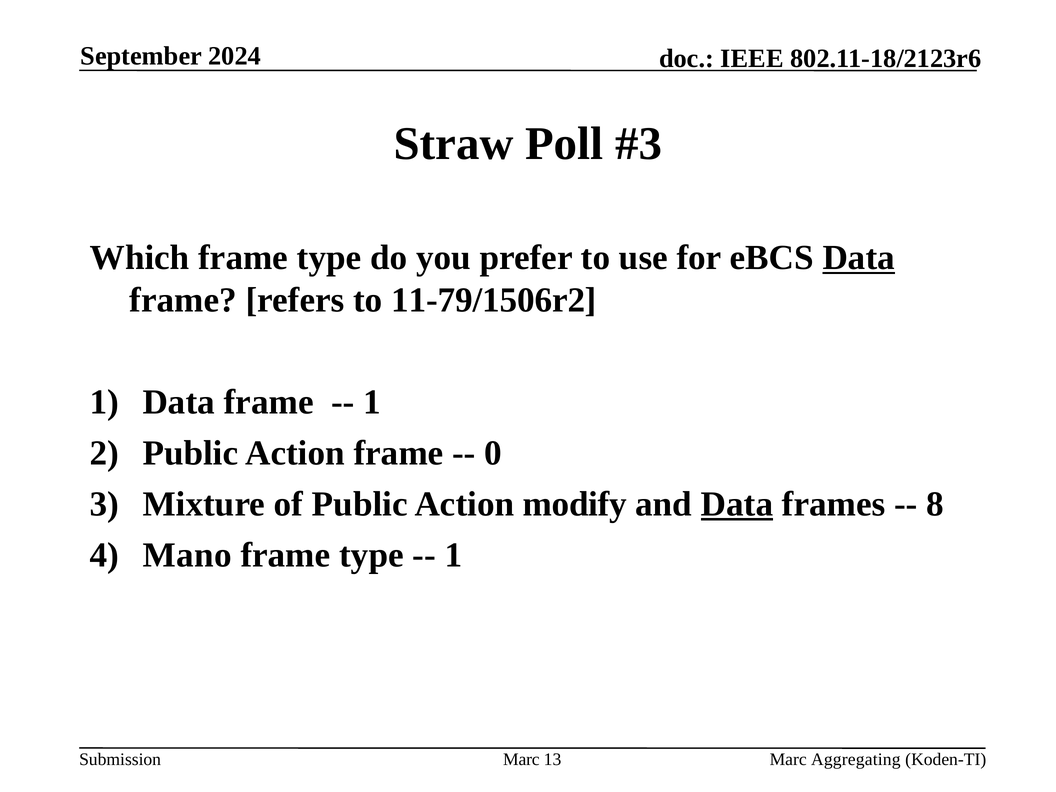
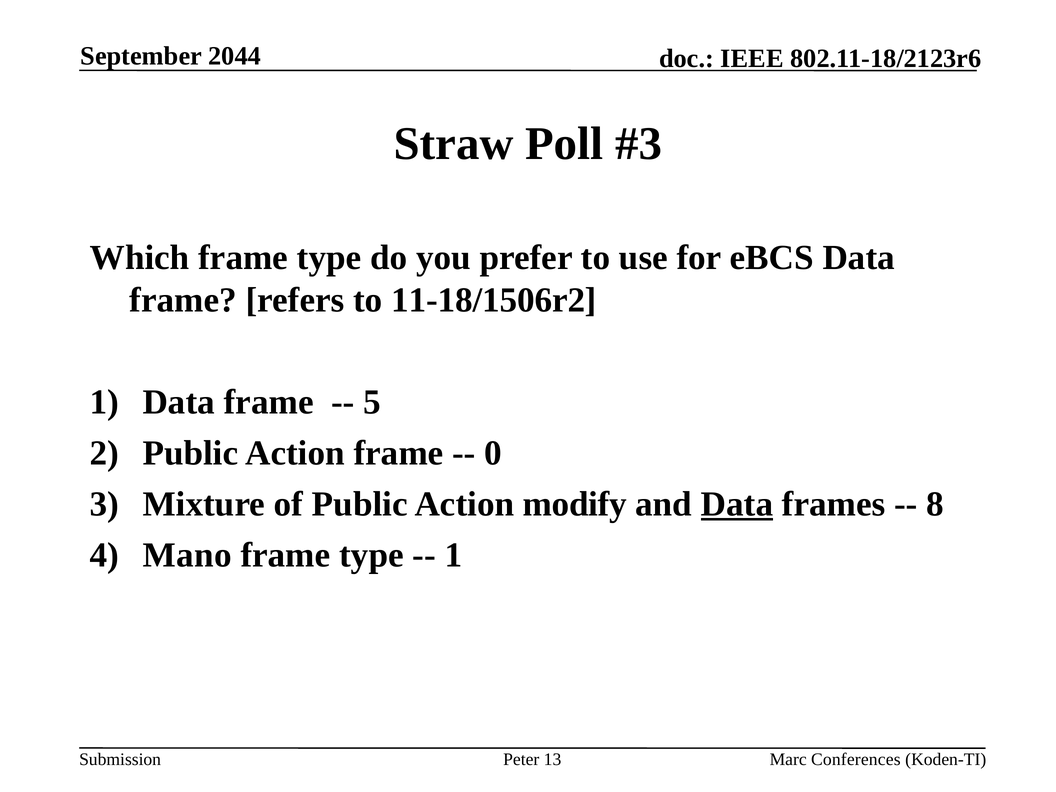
2024: 2024 -> 2044
Data at (859, 258) underline: present -> none
11-79/1506r2: 11-79/1506r2 -> 11-18/1506r2
1 at (372, 402): 1 -> 5
Marc at (521, 760): Marc -> Peter
Aggregating: Aggregating -> Conferences
